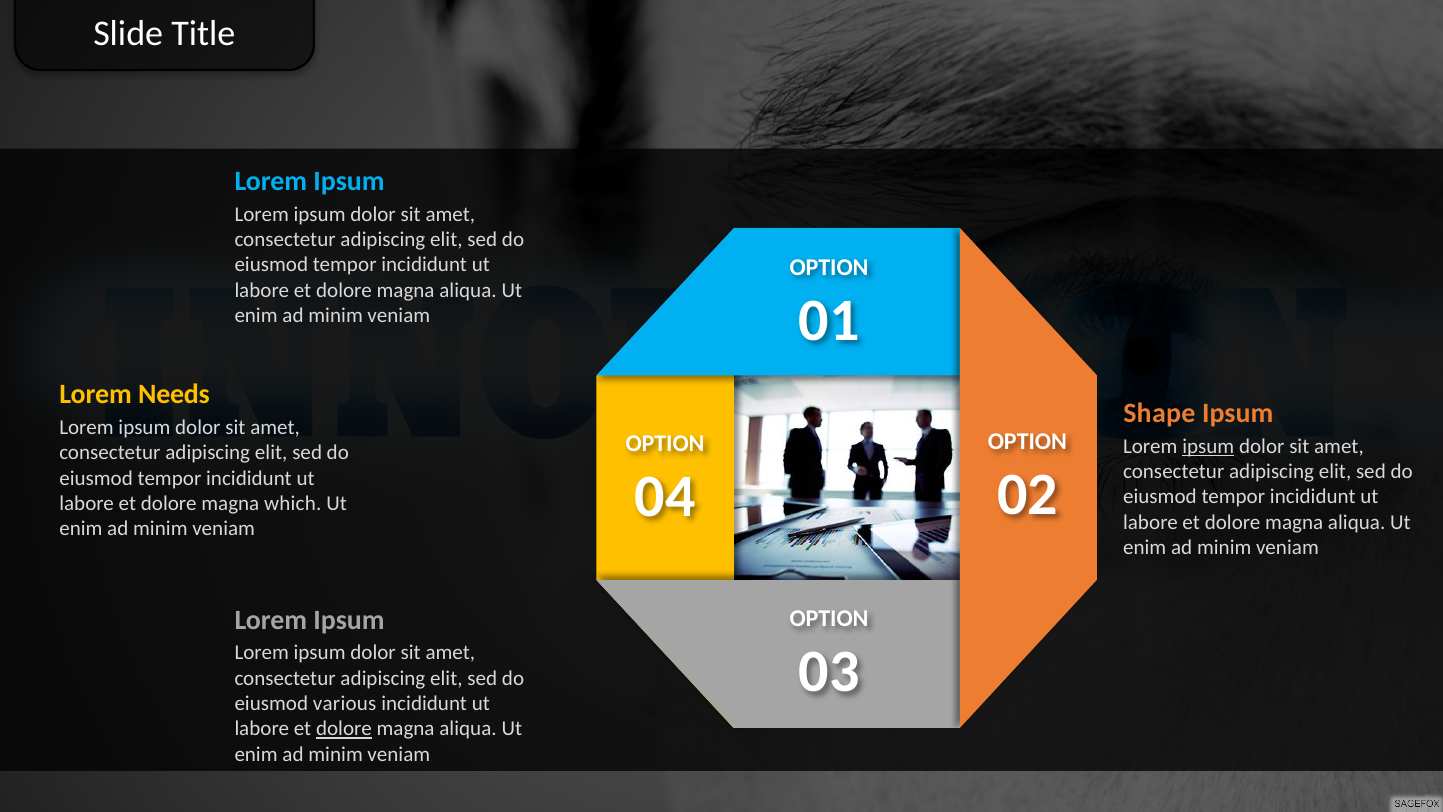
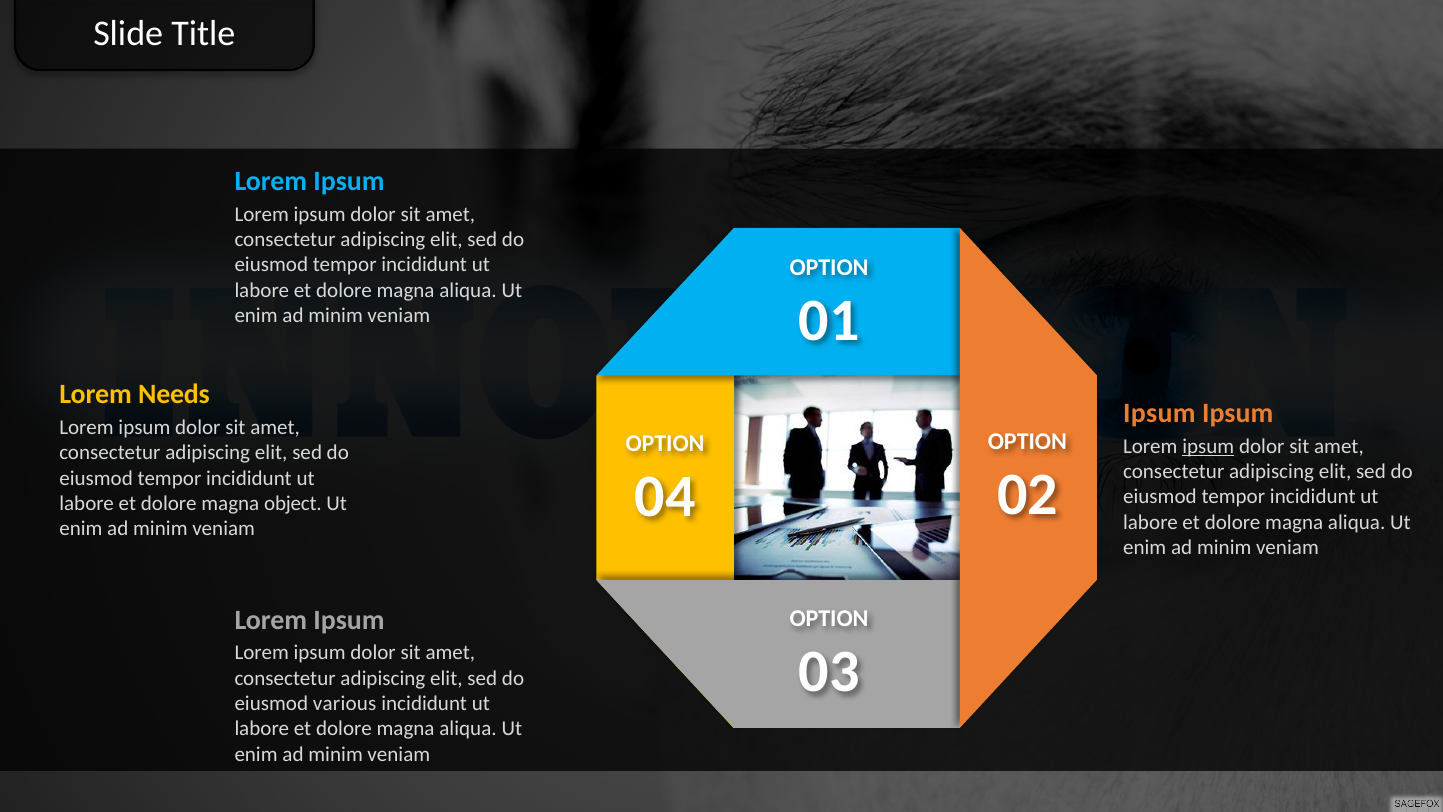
Shape at (1159, 413): Shape -> Ipsum
which: which -> object
dolore at (344, 729) underline: present -> none
